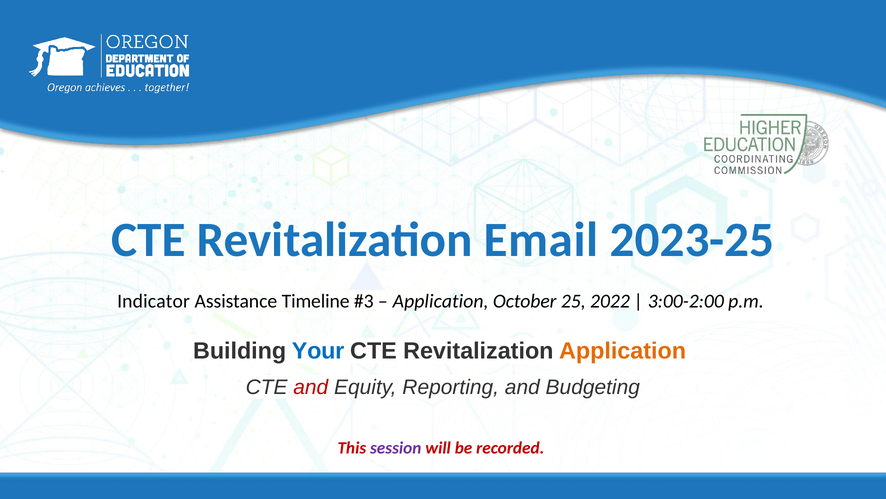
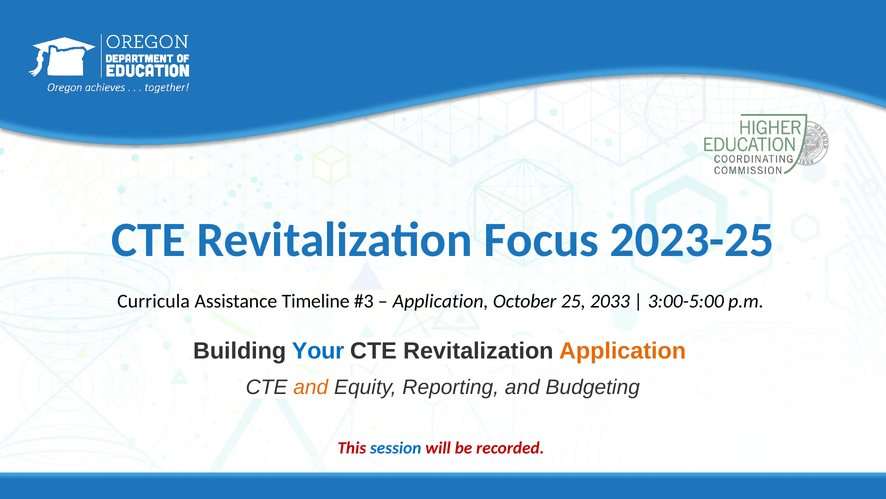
Email: Email -> Focus
Indicator: Indicator -> Curricula
2022: 2022 -> 2033
3:00-2:00: 3:00-2:00 -> 3:00-5:00
and at (311, 387) colour: red -> orange
session colour: purple -> blue
